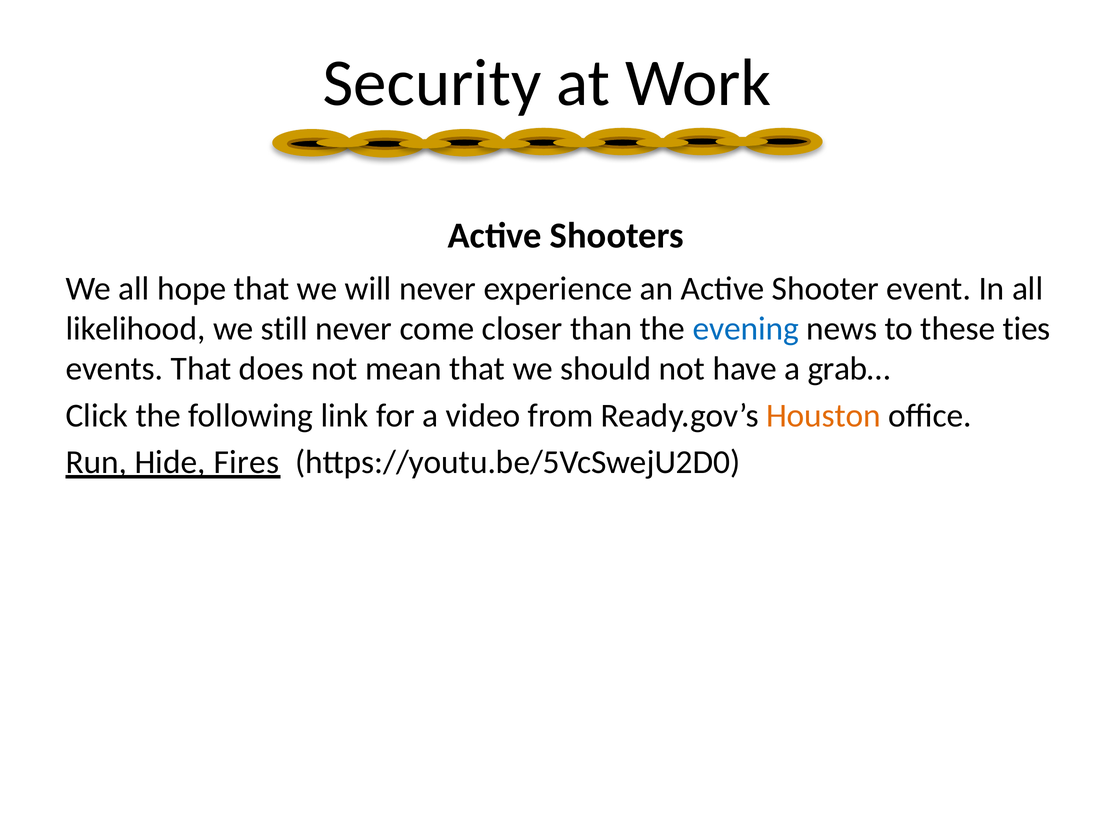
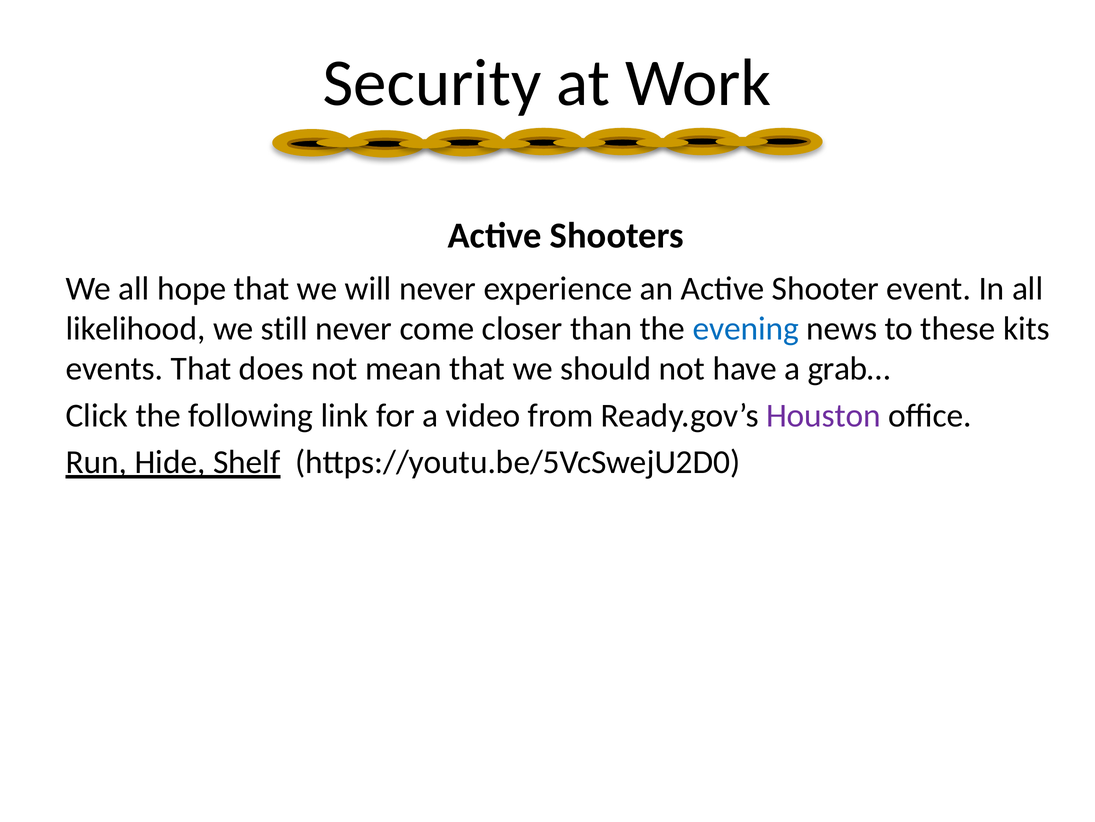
ties: ties -> kits
Houston colour: orange -> purple
Fires: Fires -> Shelf
